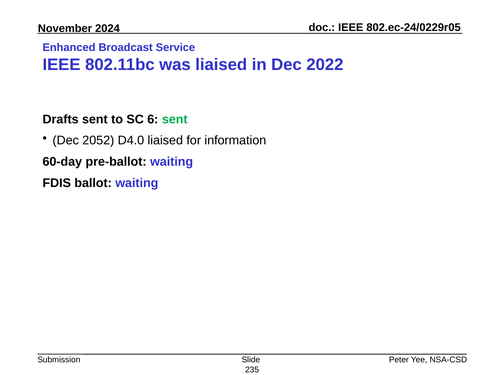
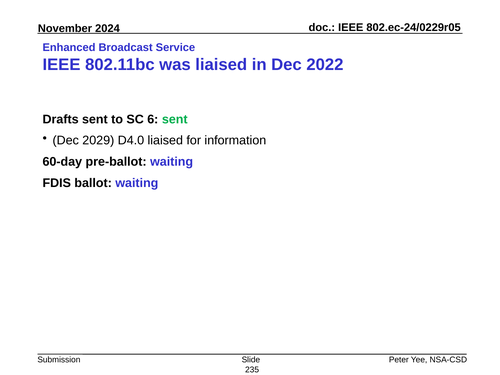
2052: 2052 -> 2029
